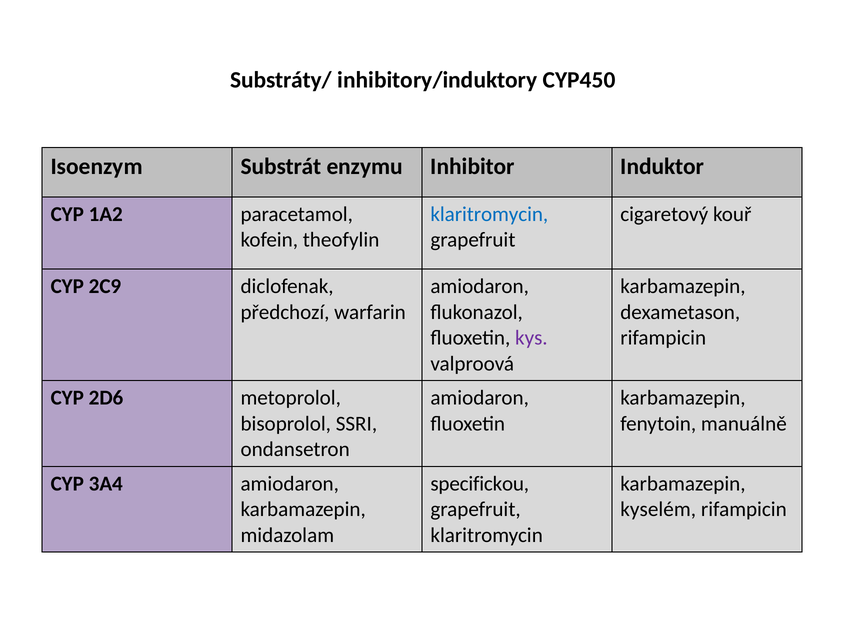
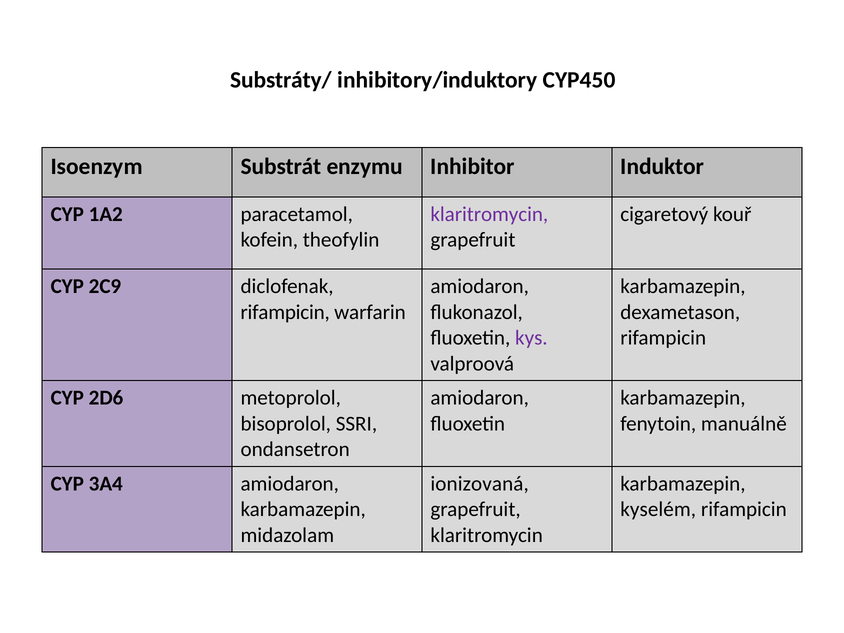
klaritromycin at (489, 214) colour: blue -> purple
předchozí at (285, 312): předchozí -> rifampicin
specifickou: specifickou -> ionizovaná
